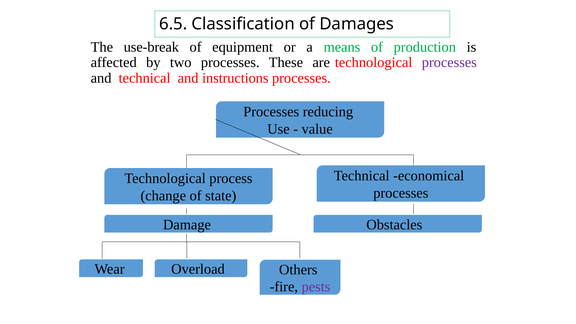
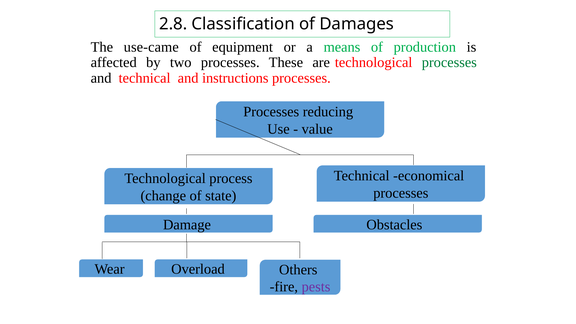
6.5: 6.5 -> 2.8
use-break: use-break -> use-came
processes at (449, 62) colour: purple -> green
